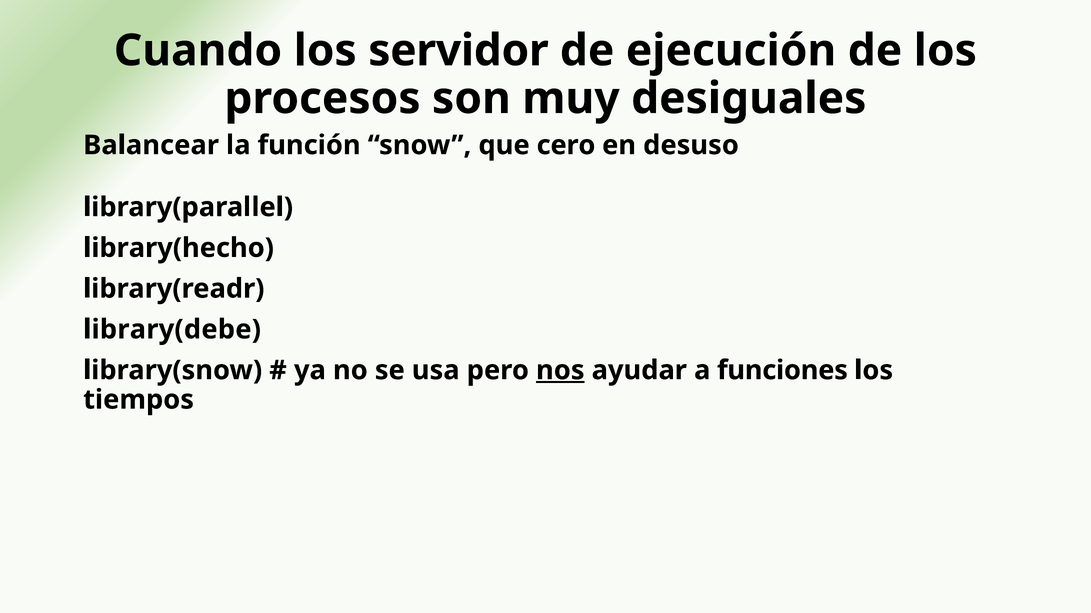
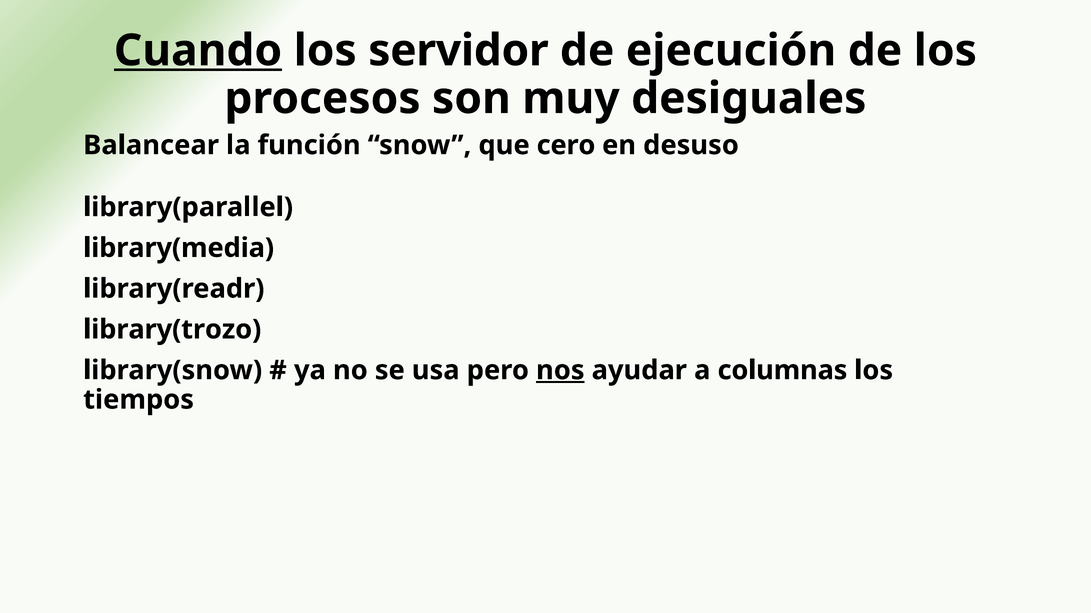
Cuando underline: none -> present
library(hecho: library(hecho -> library(media
library(debe: library(debe -> library(trozo
funciones: funciones -> columnas
